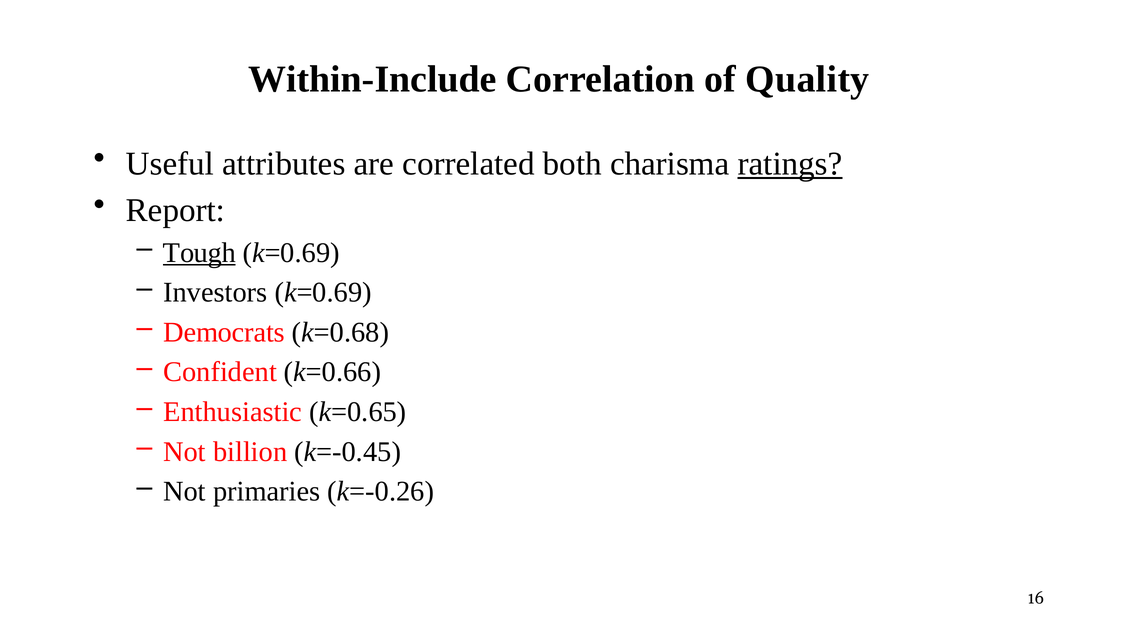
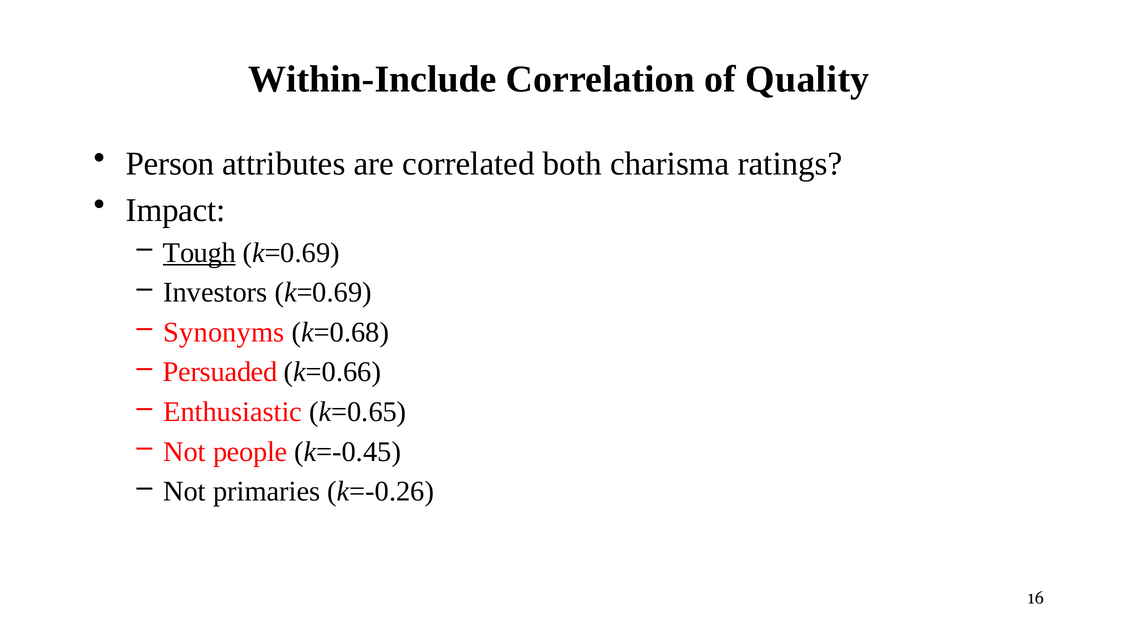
Useful: Useful -> Person
ratings underline: present -> none
Report: Report -> Impact
Democrats: Democrats -> Synonyms
Confident: Confident -> Persuaded
billion: billion -> people
